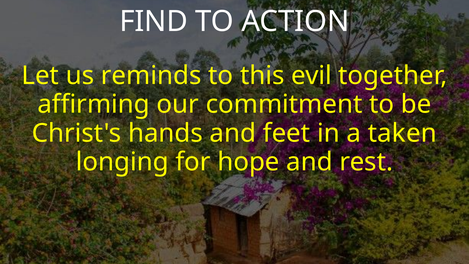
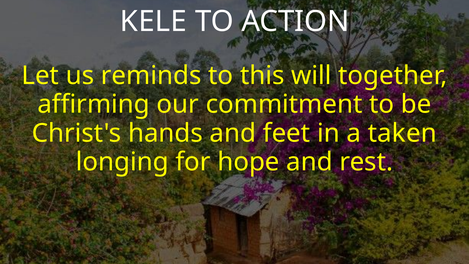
FIND: FIND -> KELE
evil: evil -> will
